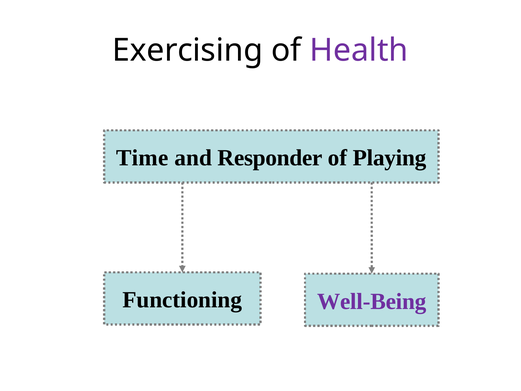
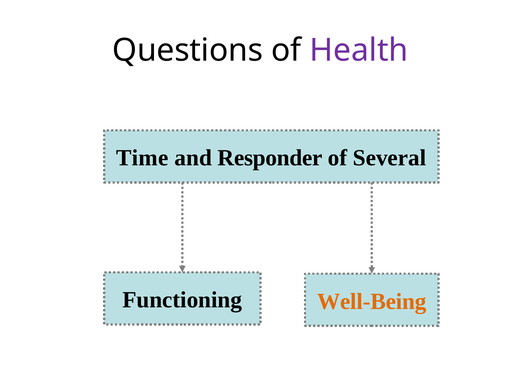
Exercising: Exercising -> Questions
Playing: Playing -> Several
Well-Being colour: purple -> orange
